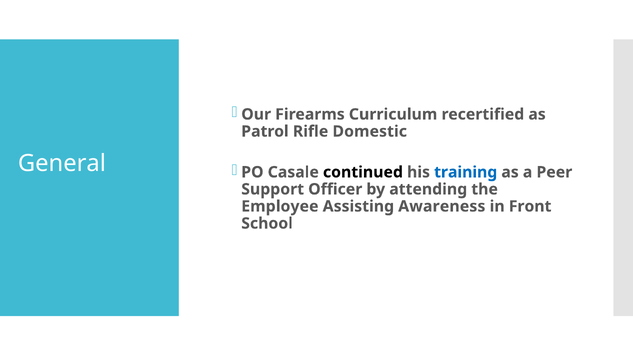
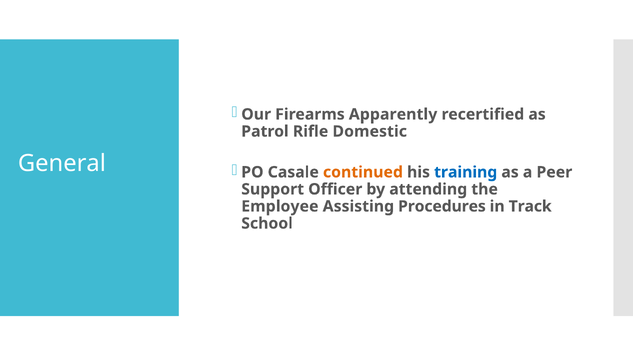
Curriculum: Curriculum -> Apparently
continued colour: black -> orange
Awareness: Awareness -> Procedures
Front: Front -> Track
